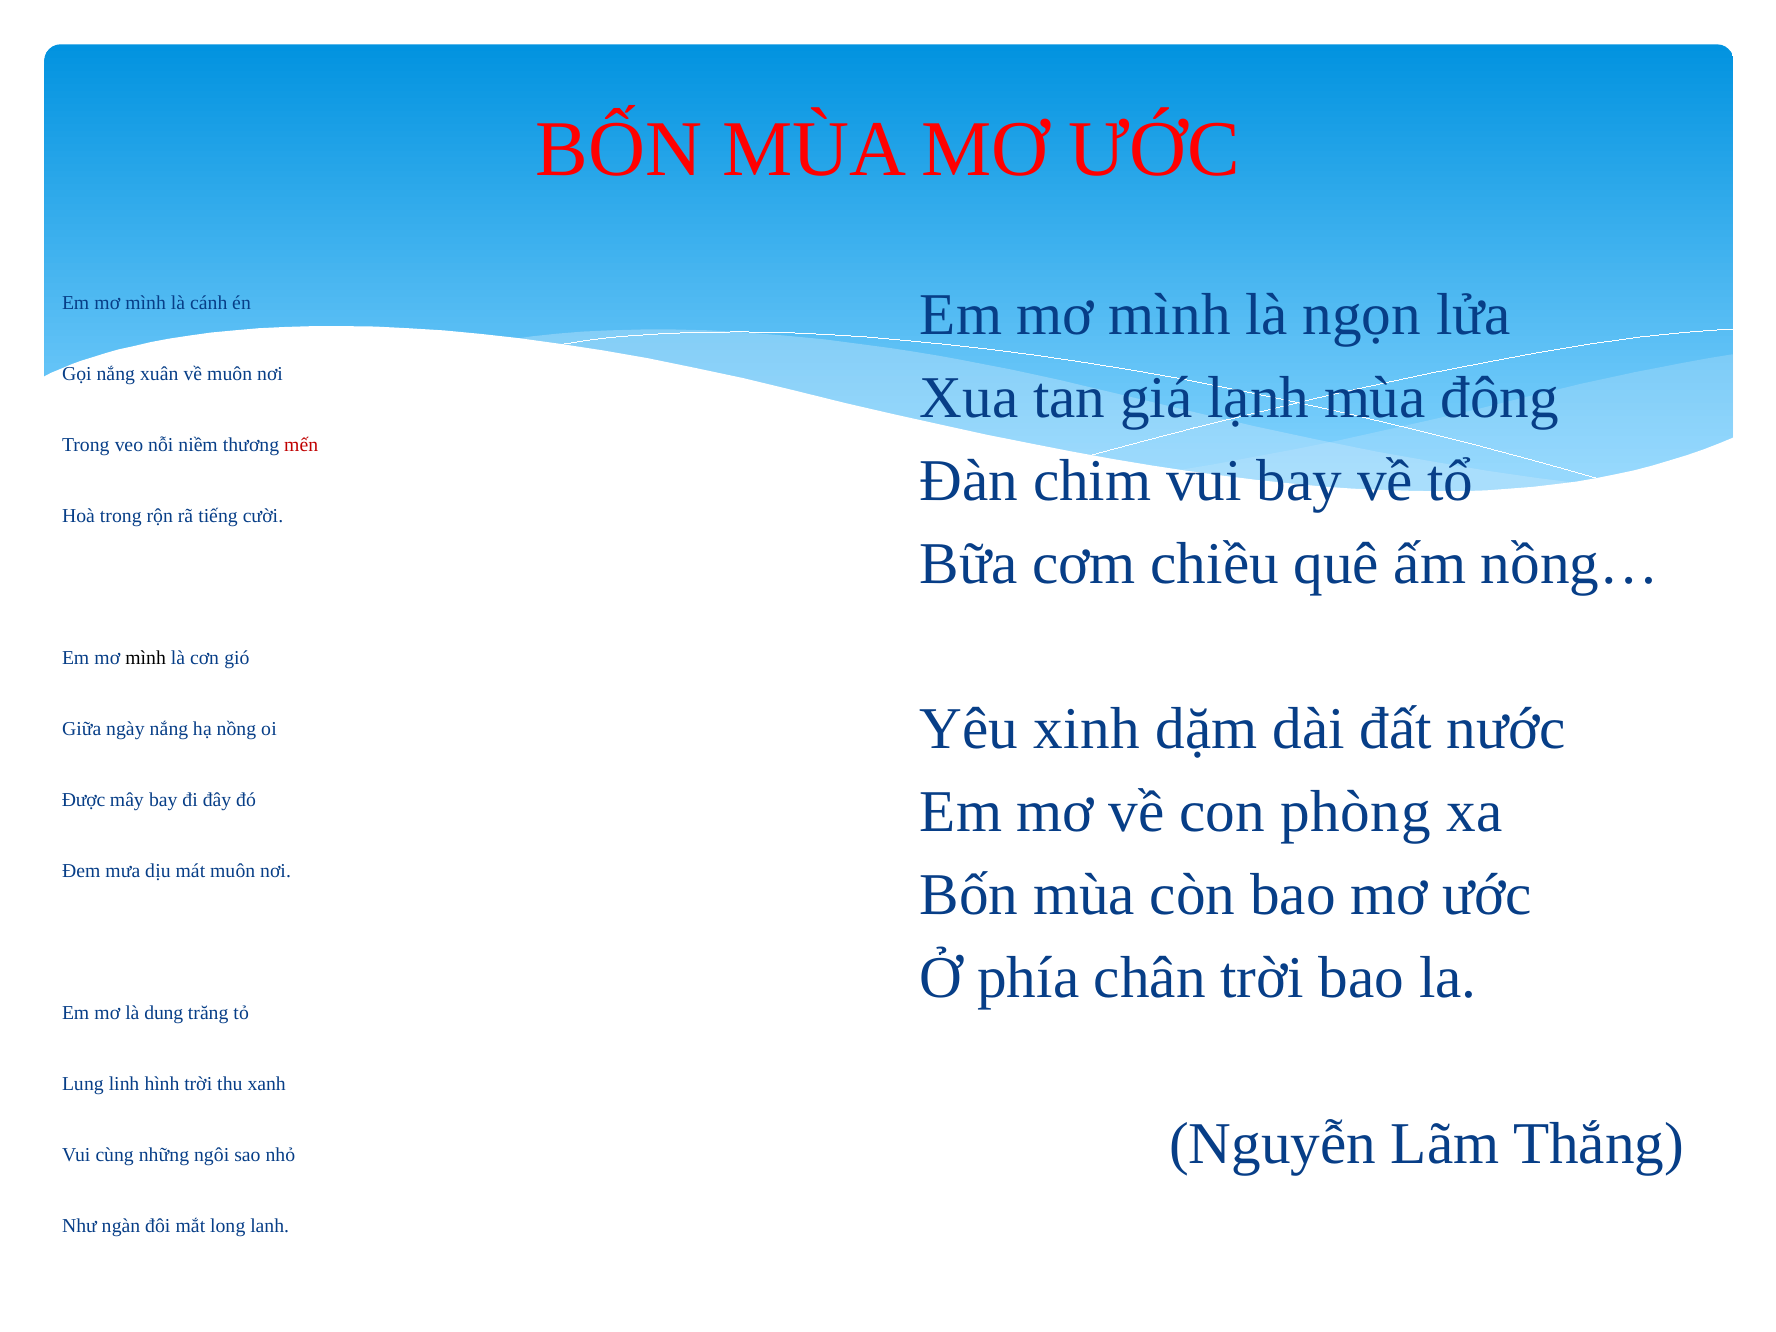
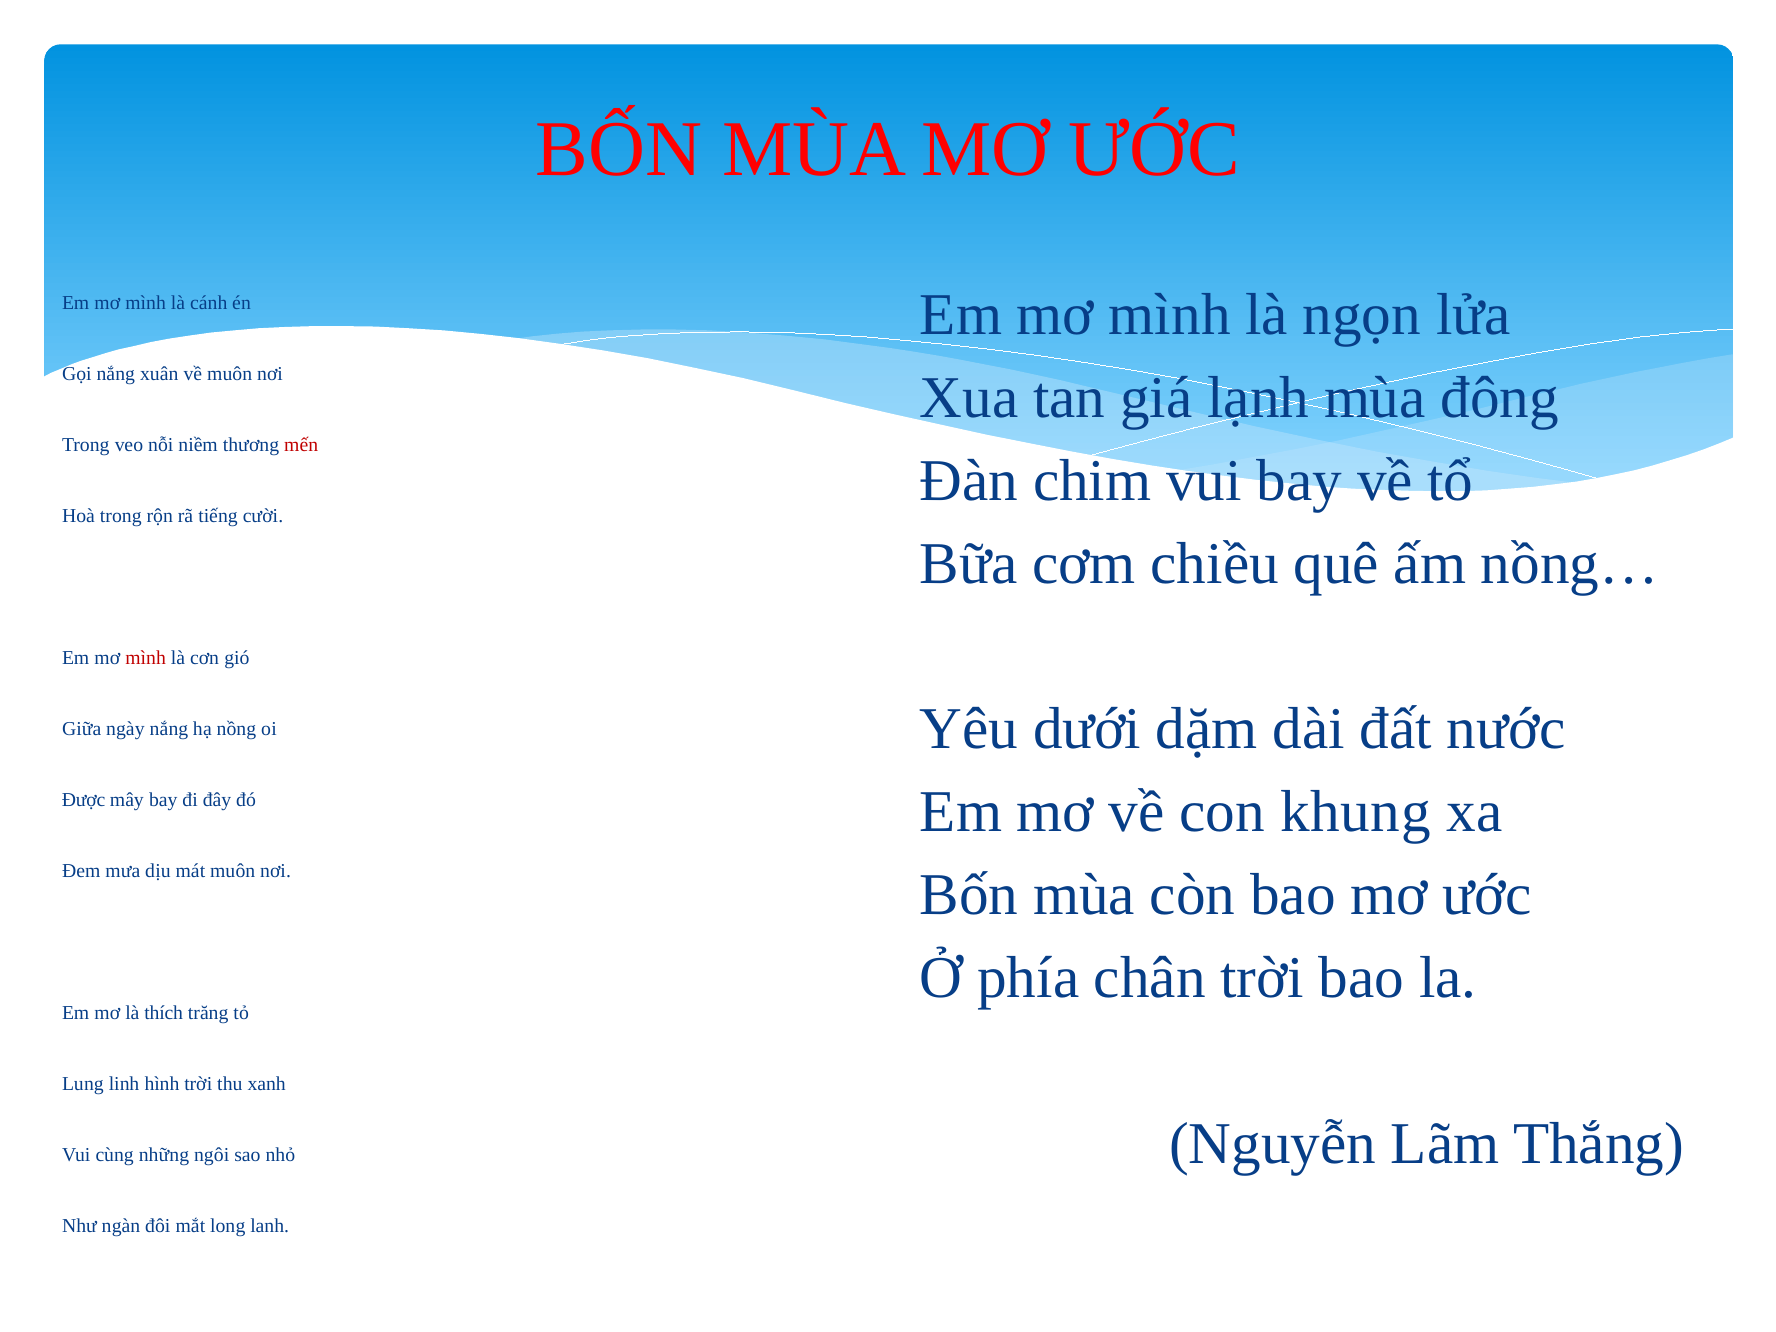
mình at (146, 658) colour: black -> red
xinh: xinh -> dưới
phòng: phòng -> khung
dung: dung -> thích
